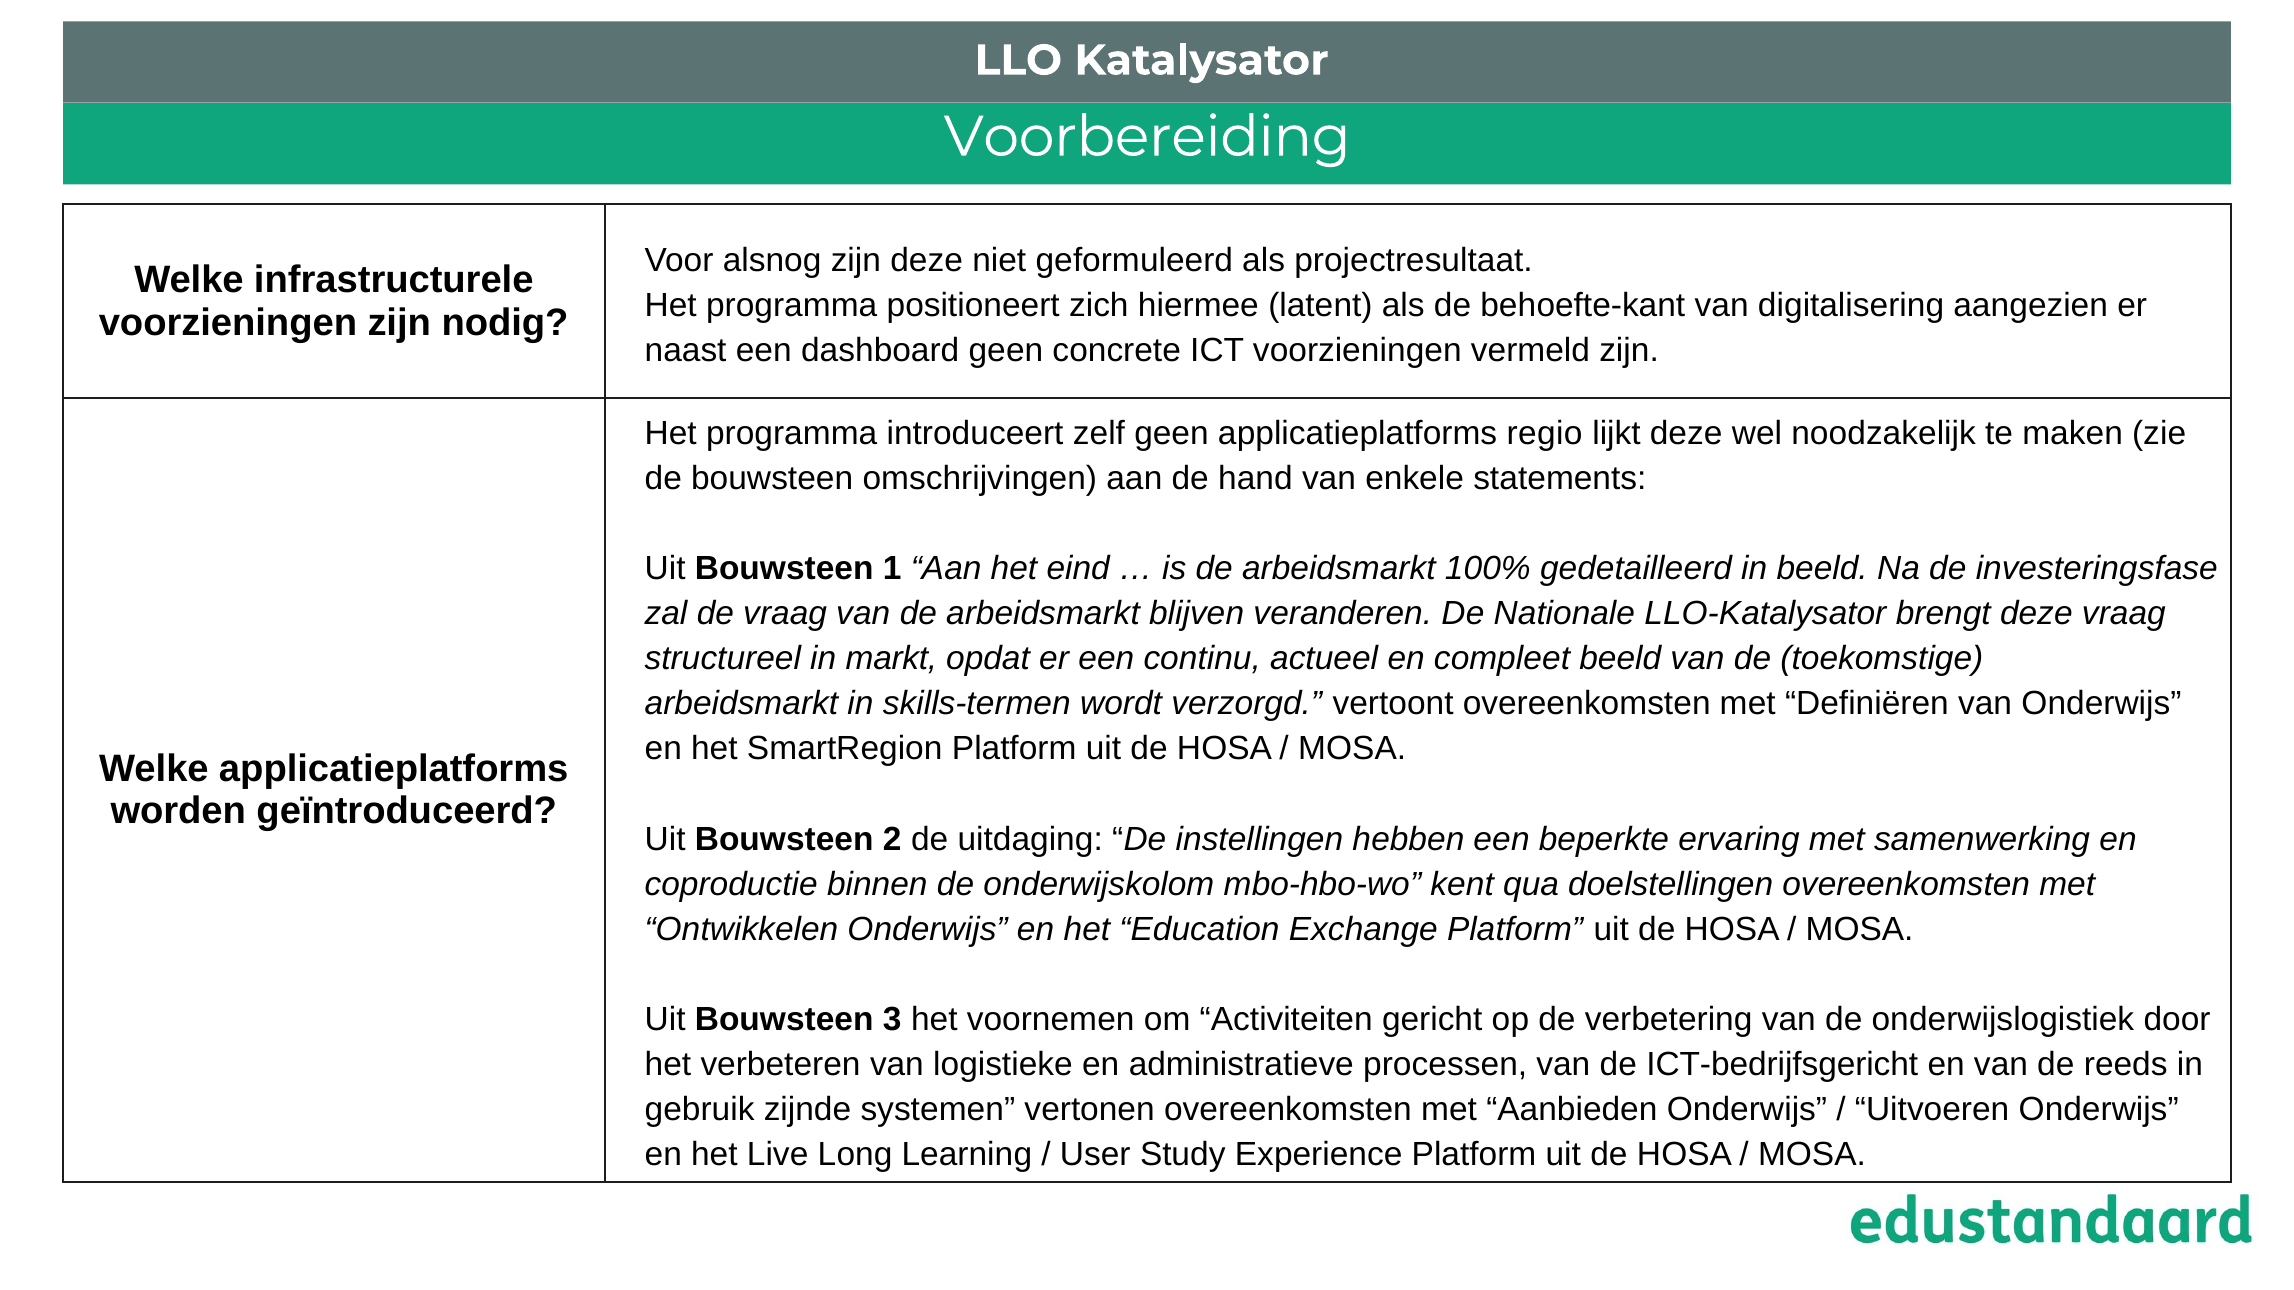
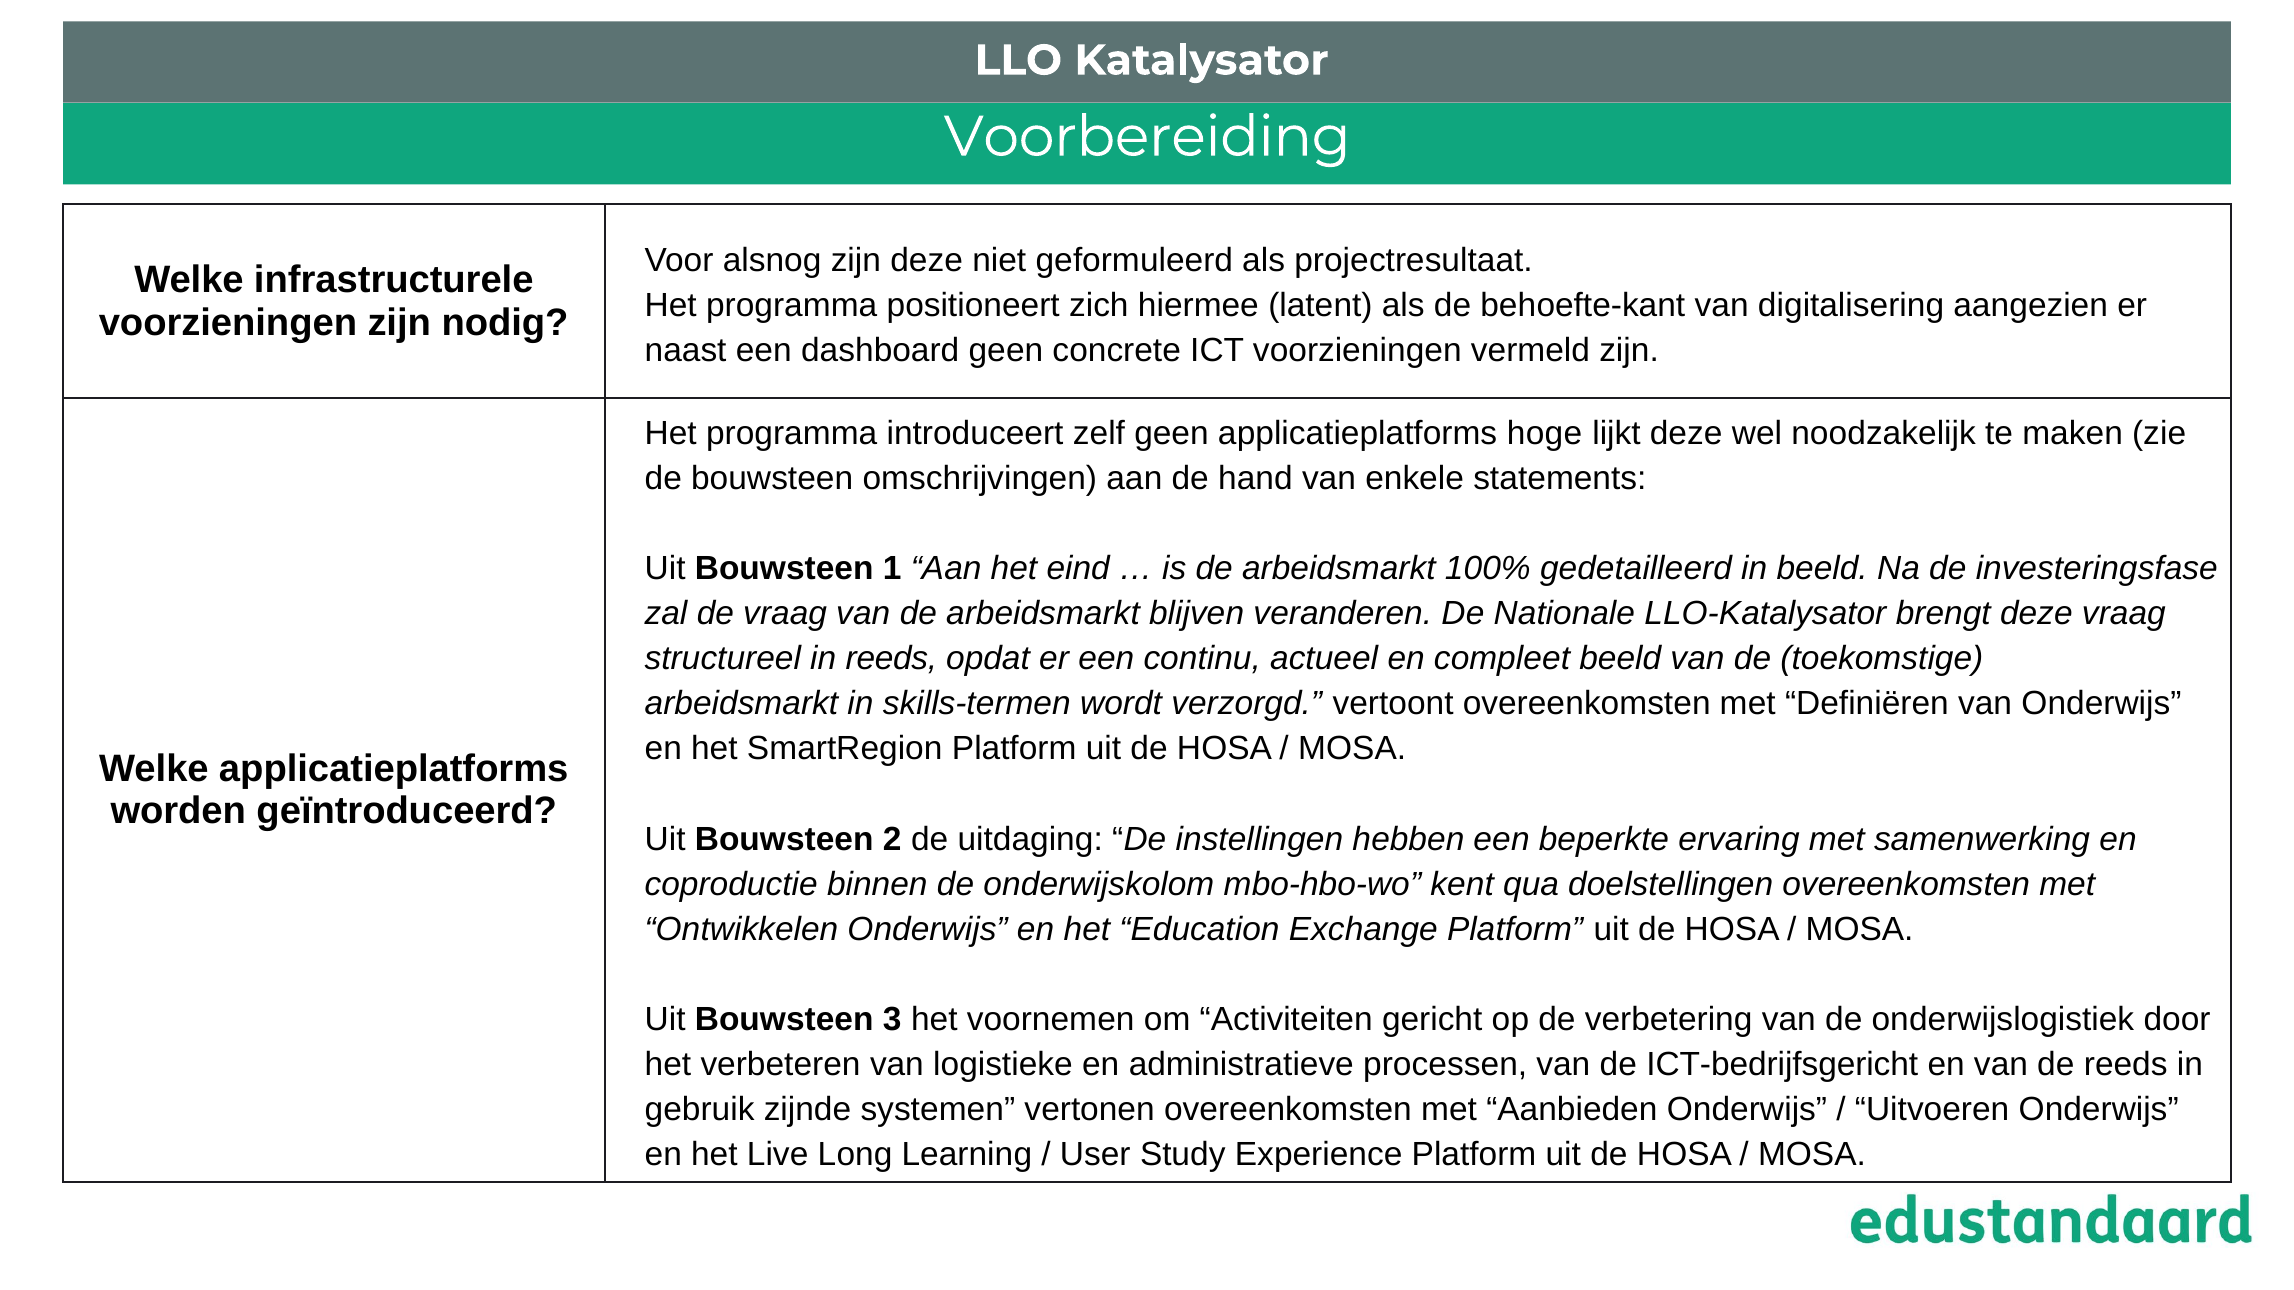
regio: regio -> hoge
in markt: markt -> reeds
